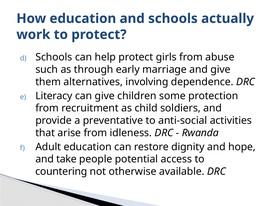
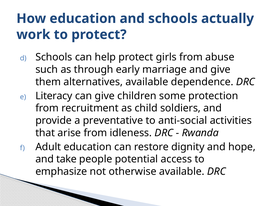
alternatives involving: involving -> available
countering: countering -> emphasize
